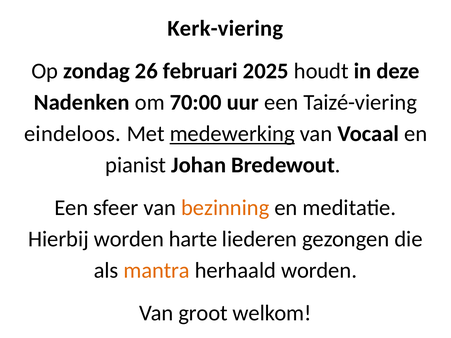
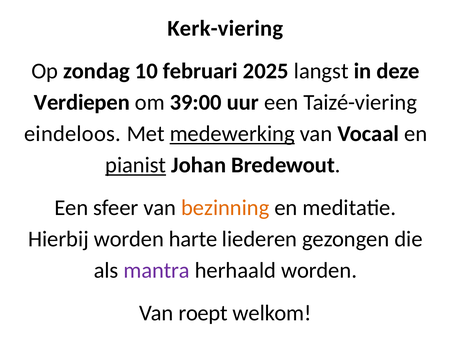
26: 26 -> 10
houdt: houdt -> langst
Nadenken: Nadenken -> Verdiepen
70:00: 70:00 -> 39:00
pianist underline: none -> present
mantra colour: orange -> purple
groot: groot -> roept
